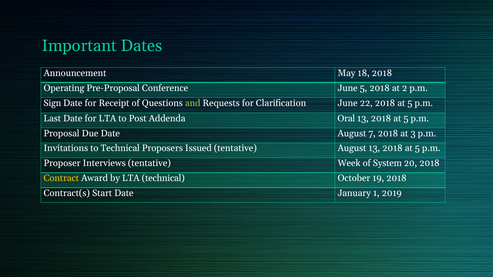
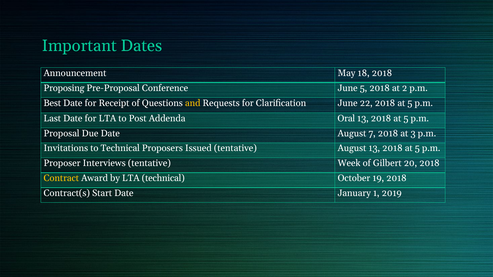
Operating: Operating -> Proposing
Sign: Sign -> Best
and colour: light green -> yellow
System: System -> Gilbert
